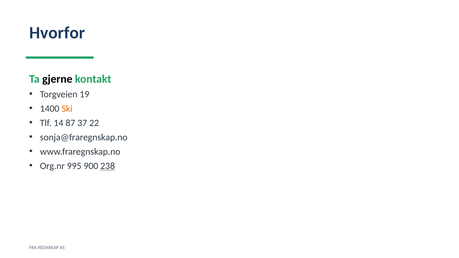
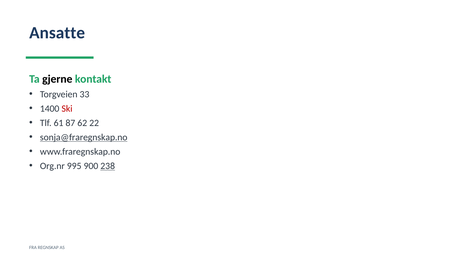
Hvorfor: Hvorfor -> Ansatte
19: 19 -> 33
Ski colour: orange -> red
14: 14 -> 61
37: 37 -> 62
sonja@fraregnskap.no underline: none -> present
